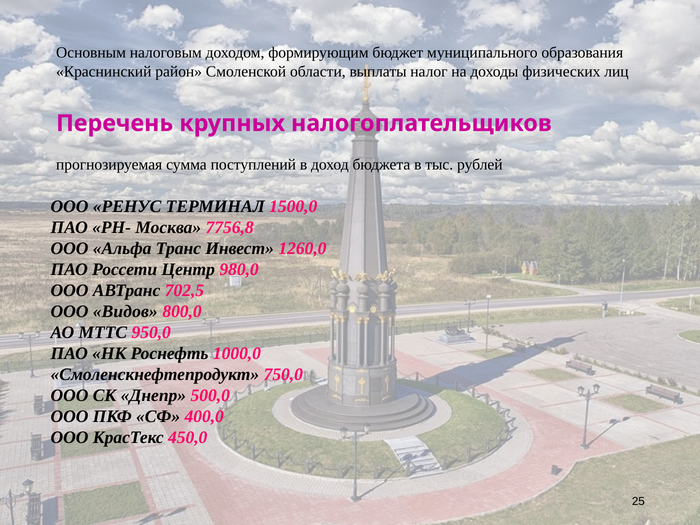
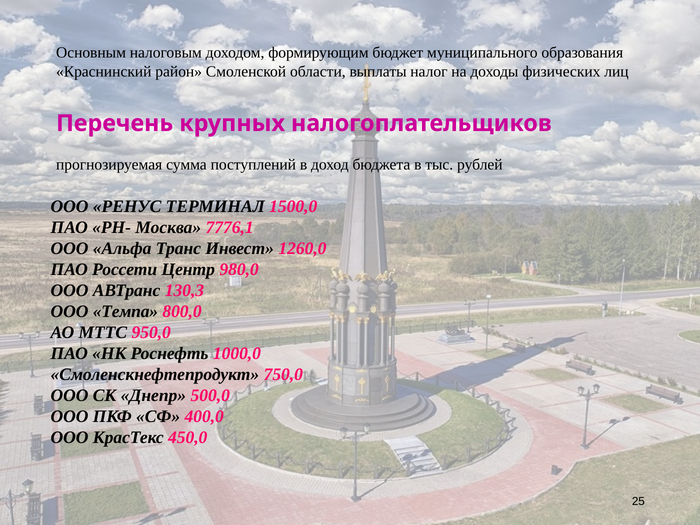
7756,8: 7756,8 -> 7776,1
702,5: 702,5 -> 130,3
Видов: Видов -> Темпа
